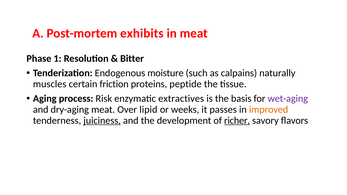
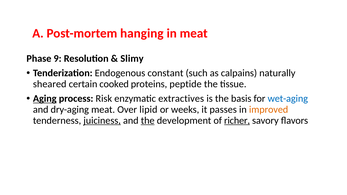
exhibits: exhibits -> hanging
1: 1 -> 9
Bitter: Bitter -> Slimy
moisture: moisture -> constant
muscles: muscles -> sheared
friction: friction -> cooked
Aging underline: none -> present
wet-aging colour: purple -> blue
the at (148, 121) underline: none -> present
